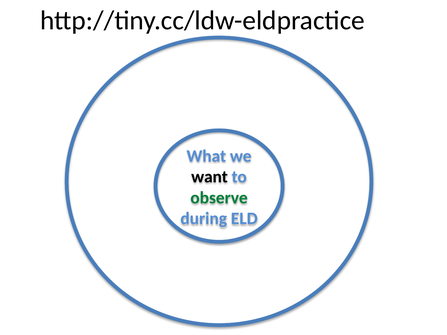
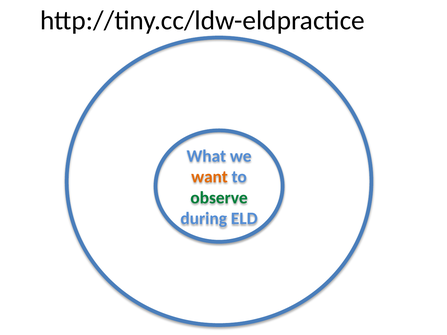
want colour: black -> orange
